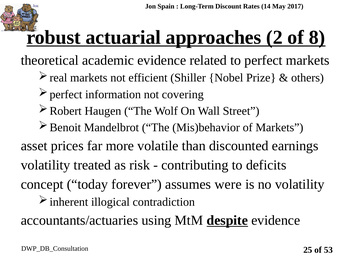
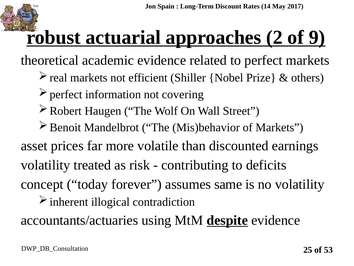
8: 8 -> 9
were: were -> same
